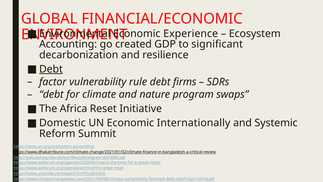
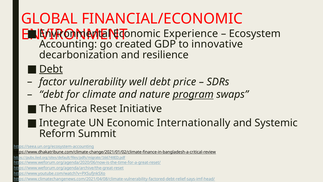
significant: significant -> innovative
rule: rule -> well
firms: firms -> price
program underline: none -> present
Domestic: Domestic -> Integrate
